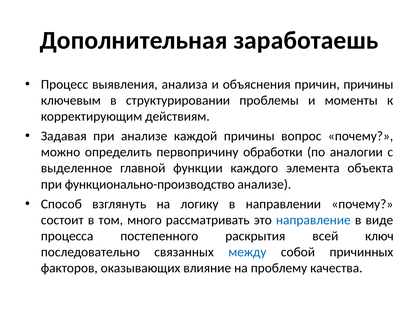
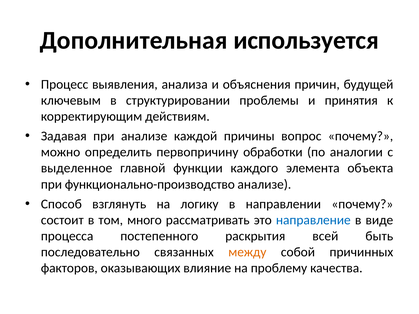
заработаешь: заработаешь -> используется
причин причины: причины -> будущей
моменты: моменты -> принятия
ключ: ключ -> быть
между colour: blue -> orange
